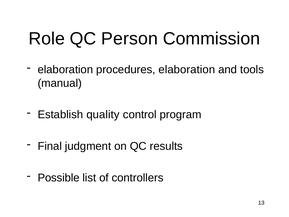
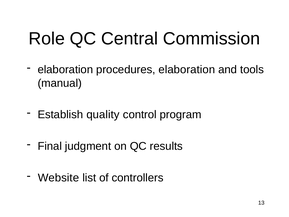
Person: Person -> Central
Possible: Possible -> Website
